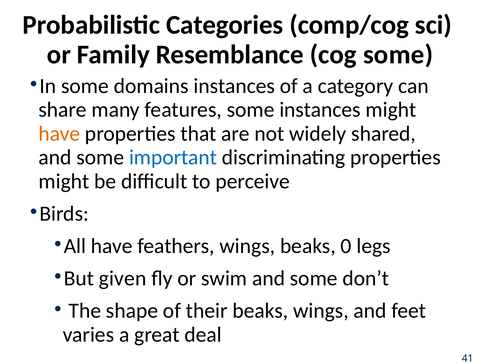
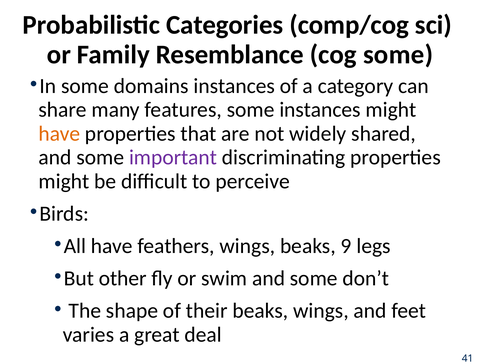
important colour: blue -> purple
0: 0 -> 9
given: given -> other
